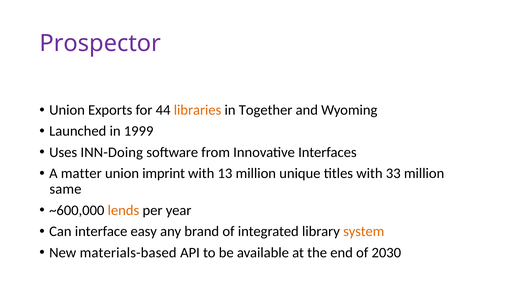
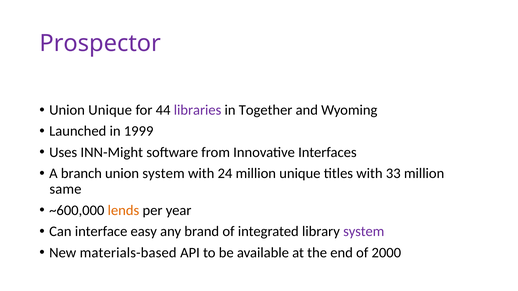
Union Exports: Exports -> Unique
libraries colour: orange -> purple
INN-Doing: INN-Doing -> INN-Might
matter: matter -> branch
union imprint: imprint -> system
13: 13 -> 24
system at (364, 232) colour: orange -> purple
2030: 2030 -> 2000
